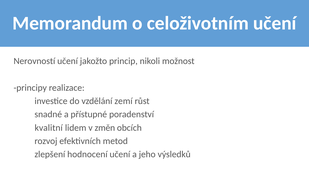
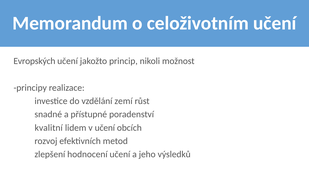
Nerovností: Nerovností -> Evropských
v změn: změn -> učení
